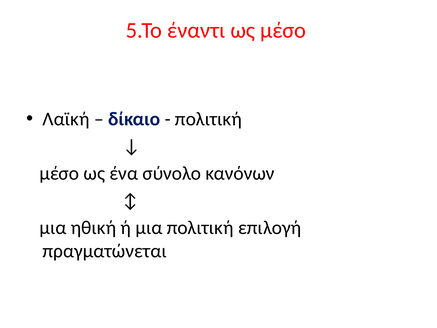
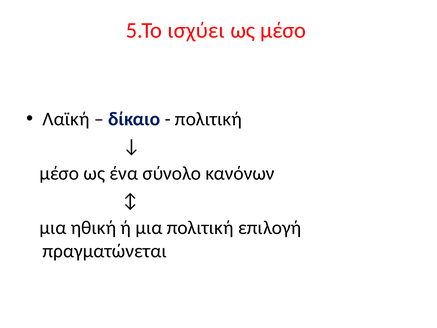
έναντι: έναντι -> ισχύει
